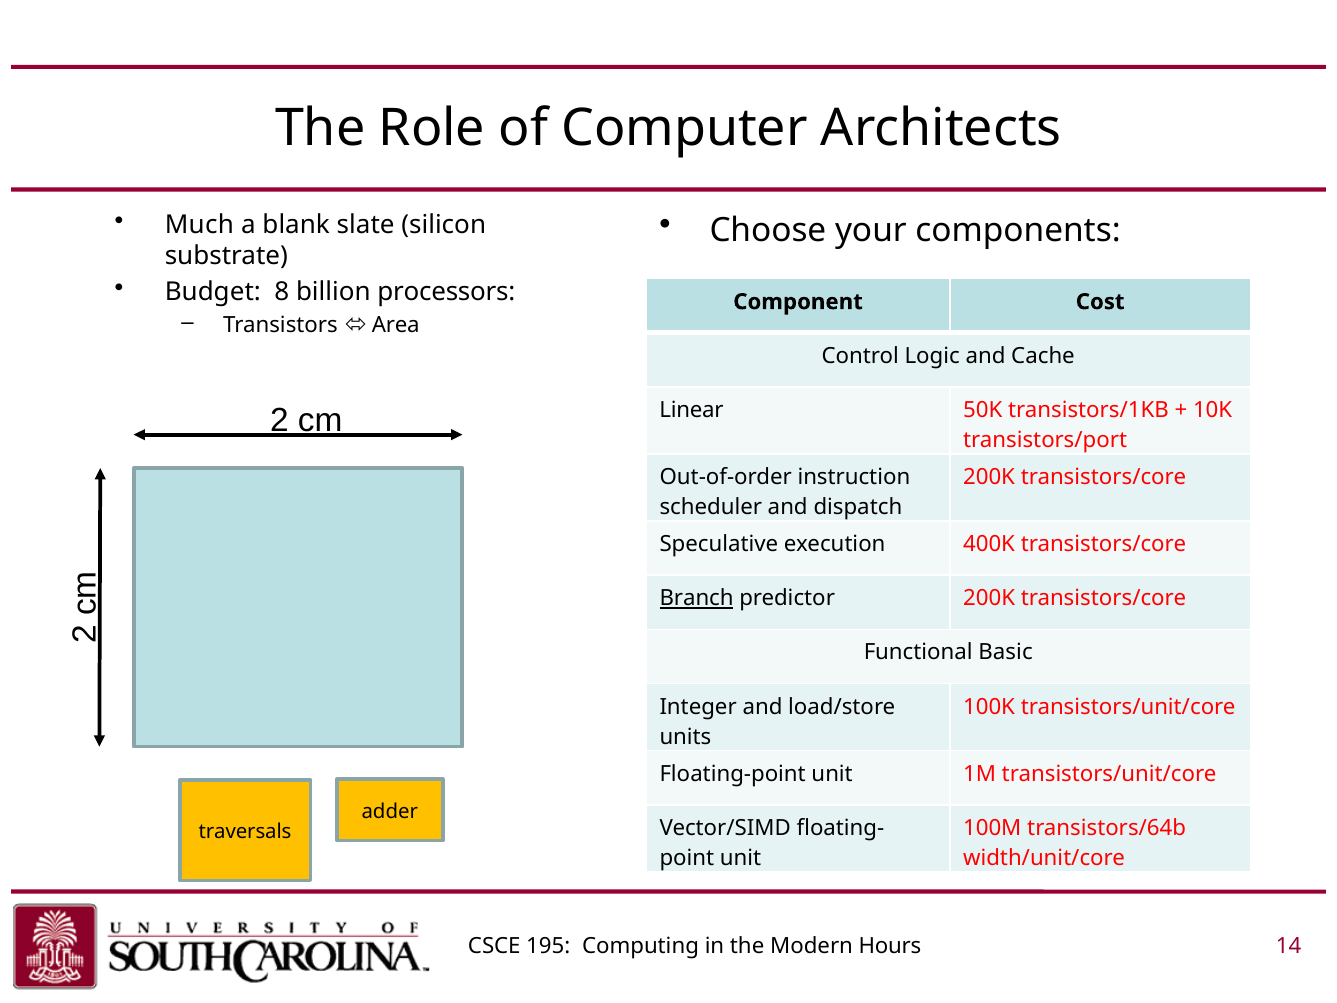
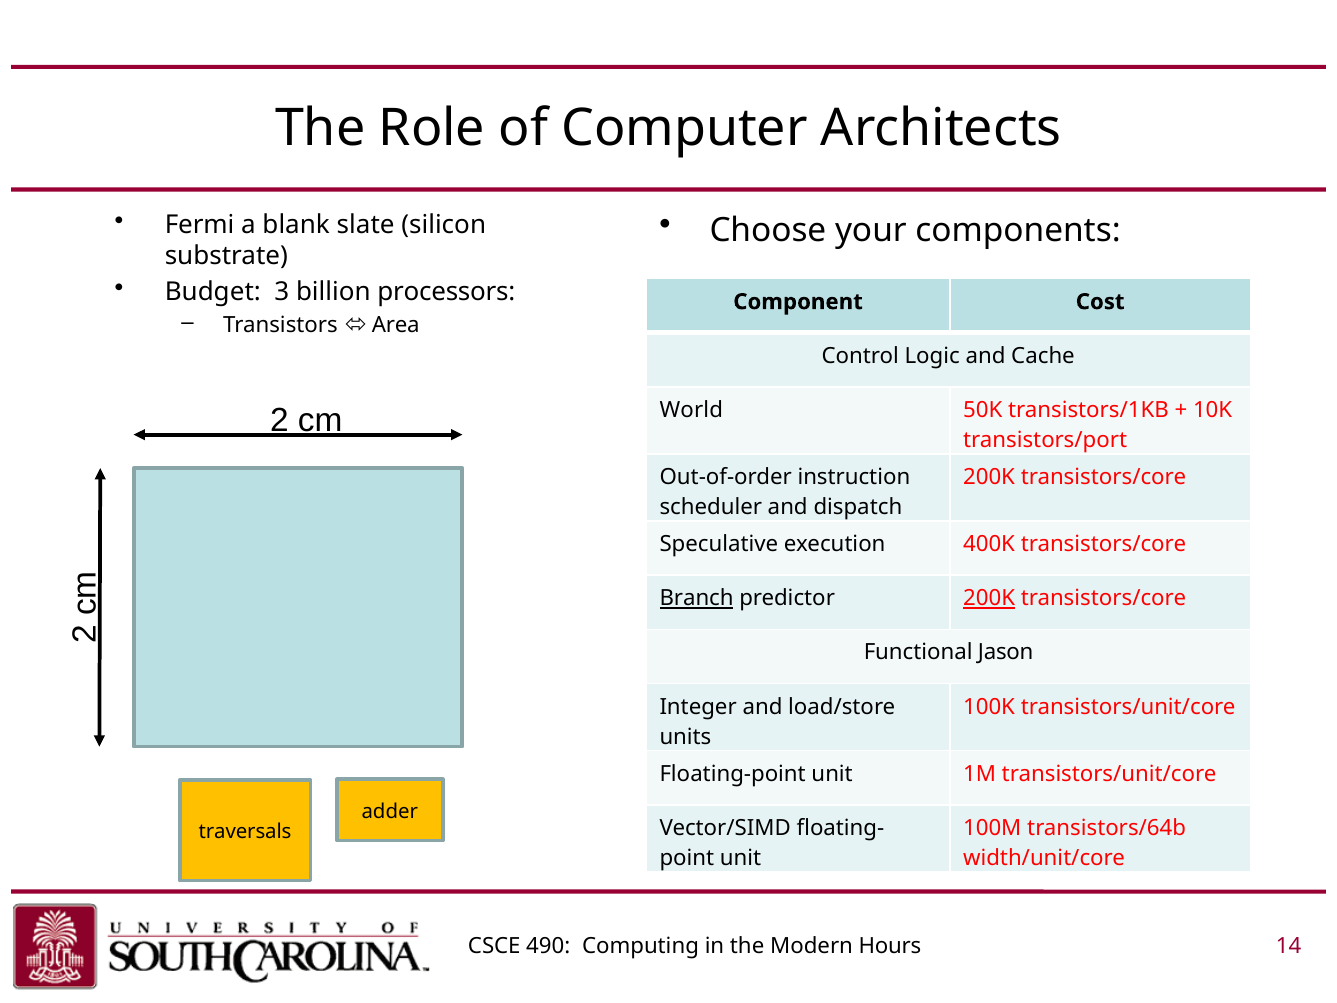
Much: Much -> Fermi
8: 8 -> 3
Linear: Linear -> World
200K at (989, 598) underline: none -> present
Basic: Basic -> Jason
195: 195 -> 490
